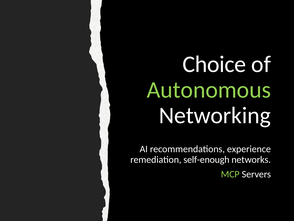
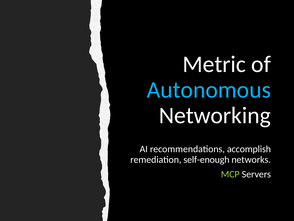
Choice: Choice -> Metric
Autonomous colour: light green -> light blue
experience: experience -> accomplish
